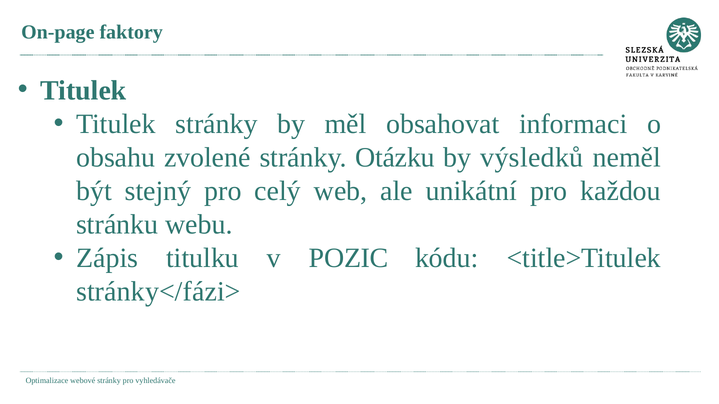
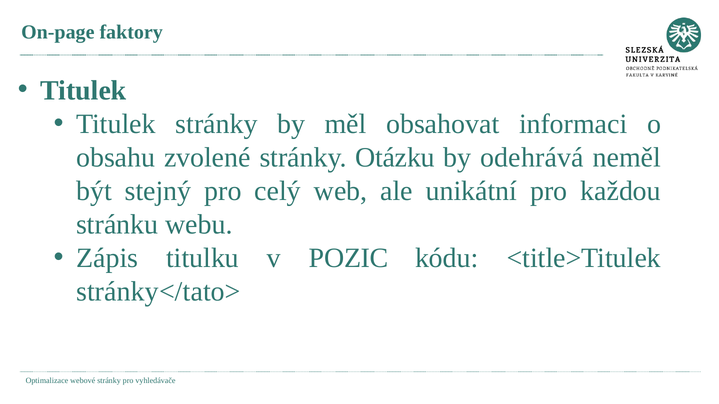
výsledků: výsledků -> odehrává
stránky</fázi>: stránky</fázi> -> stránky</tato>
